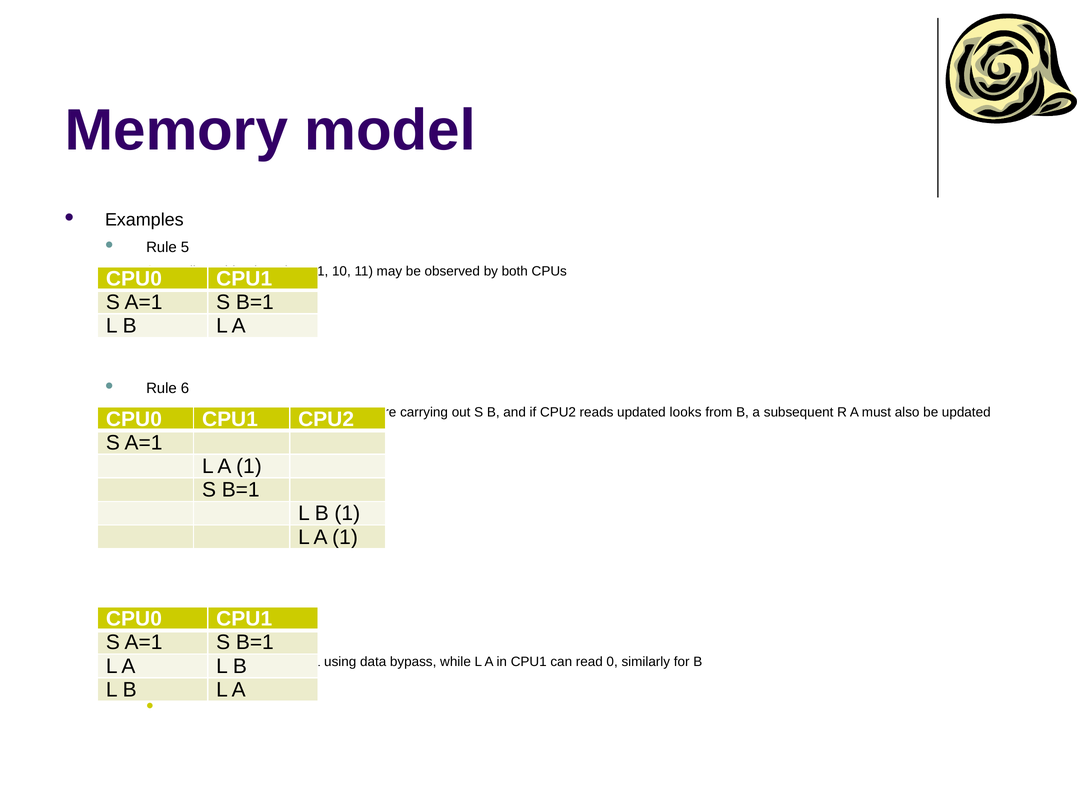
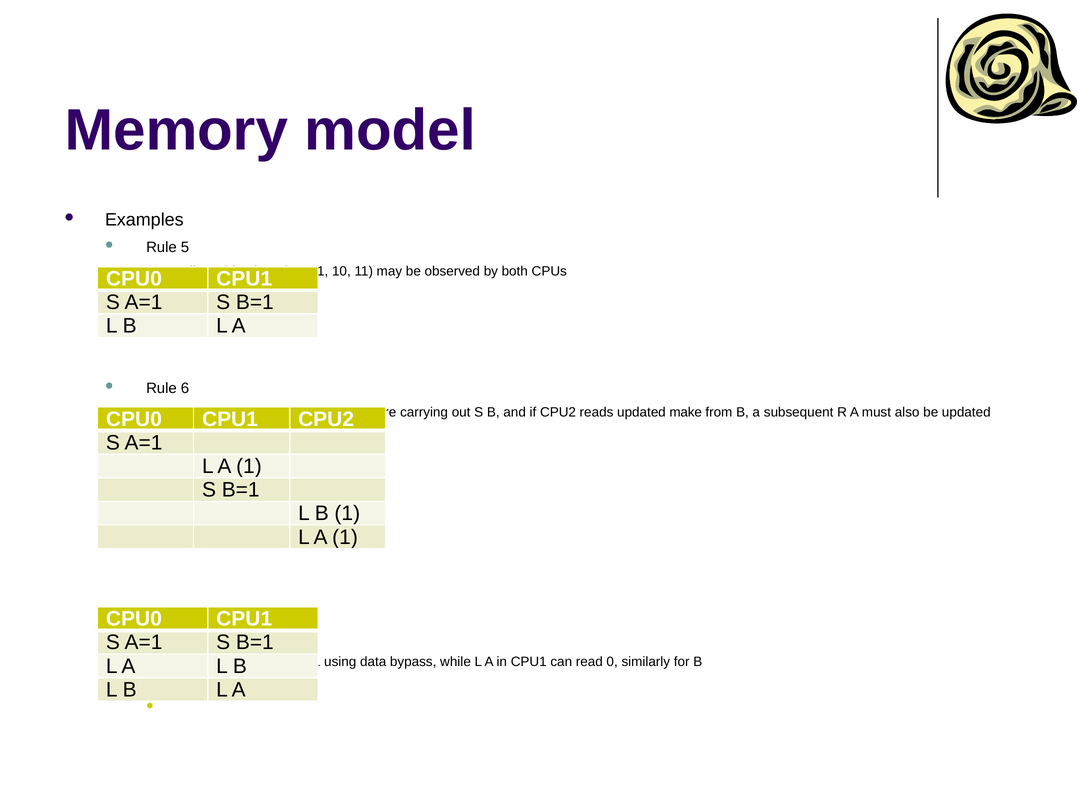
looks: looks -> make
